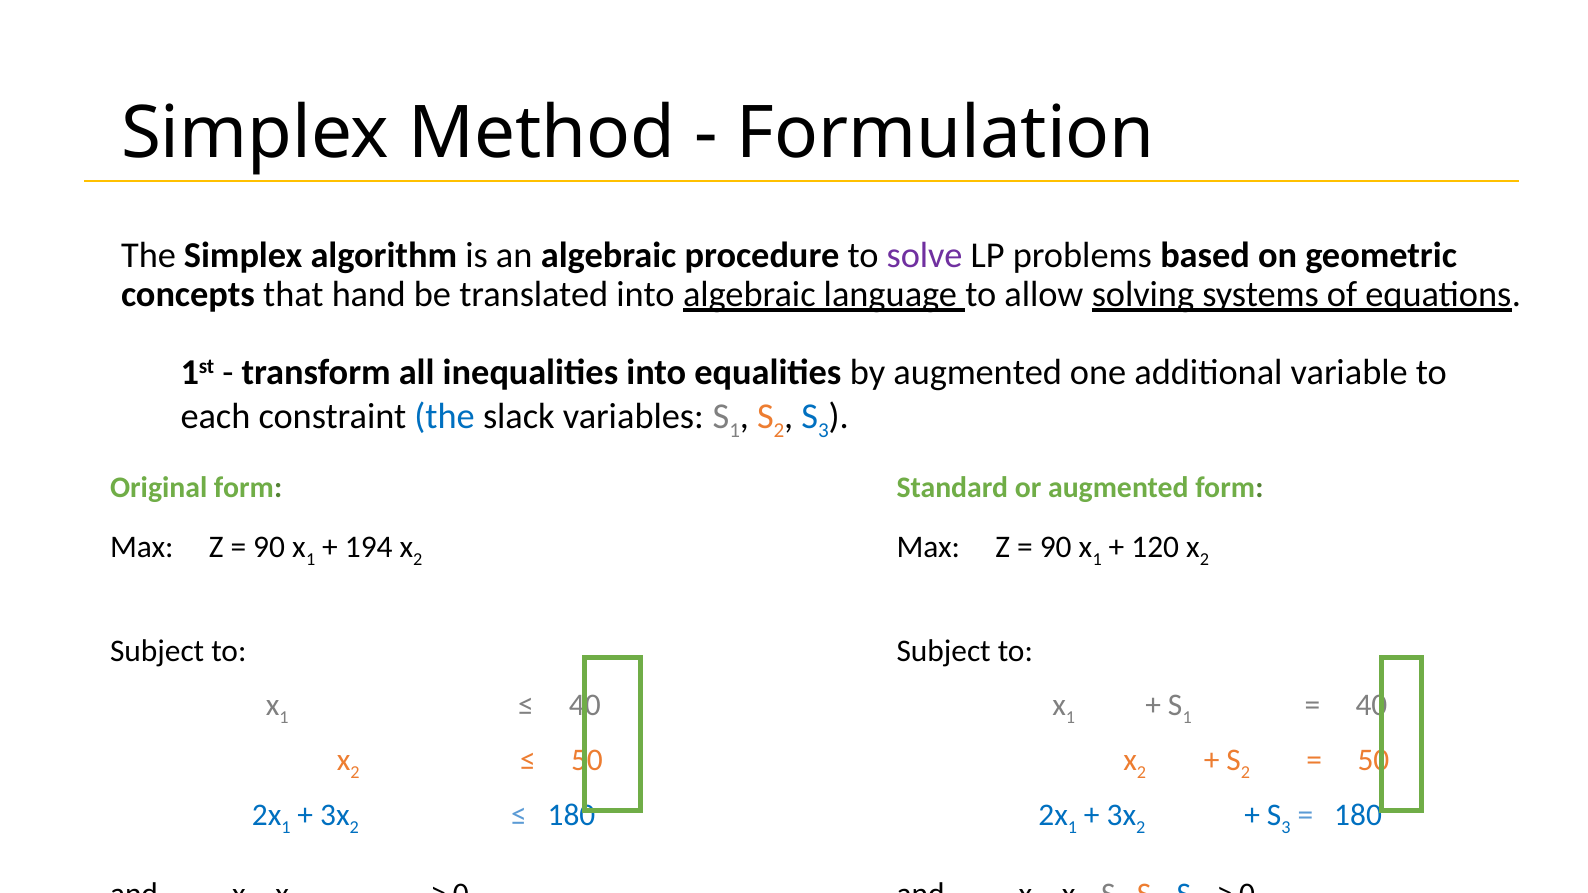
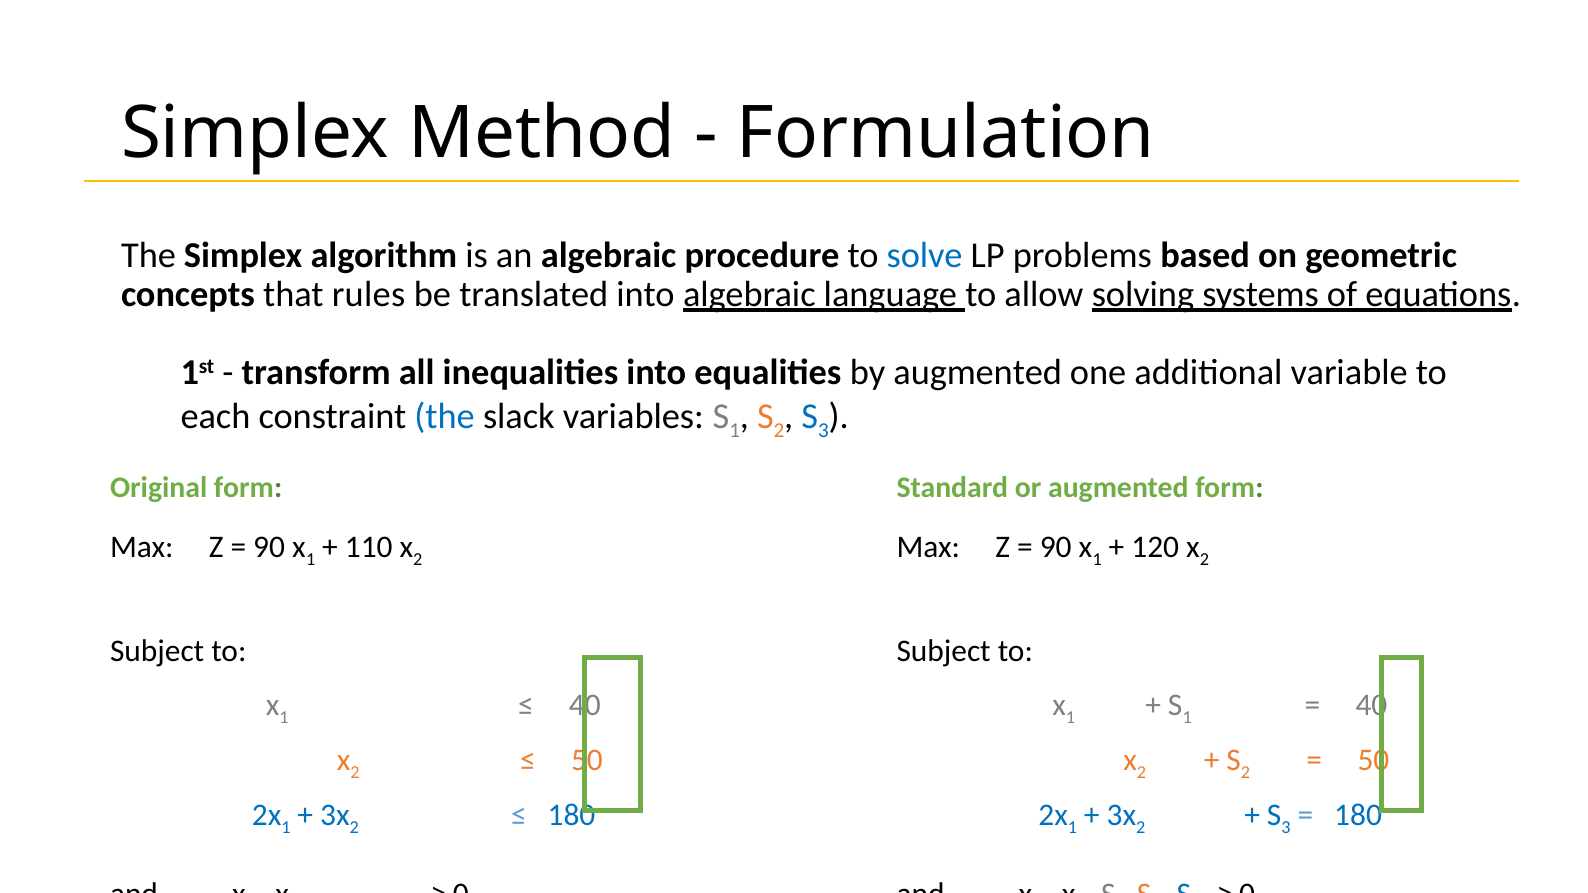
solve colour: purple -> blue
hand: hand -> rules
194: 194 -> 110
